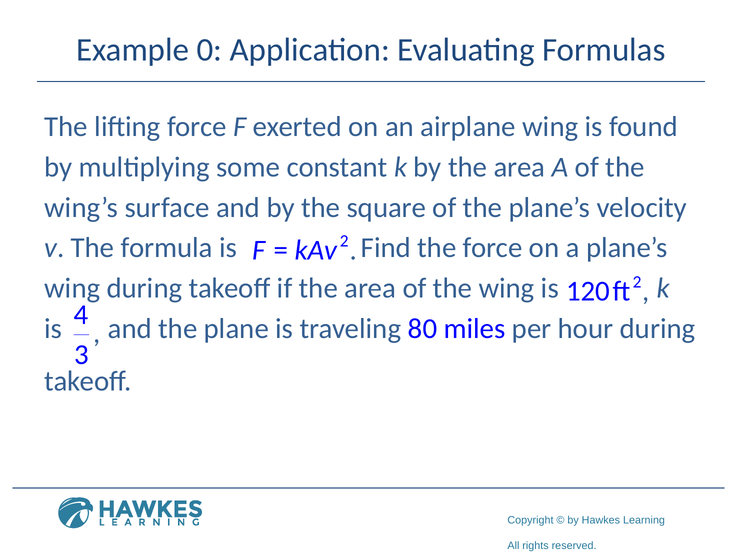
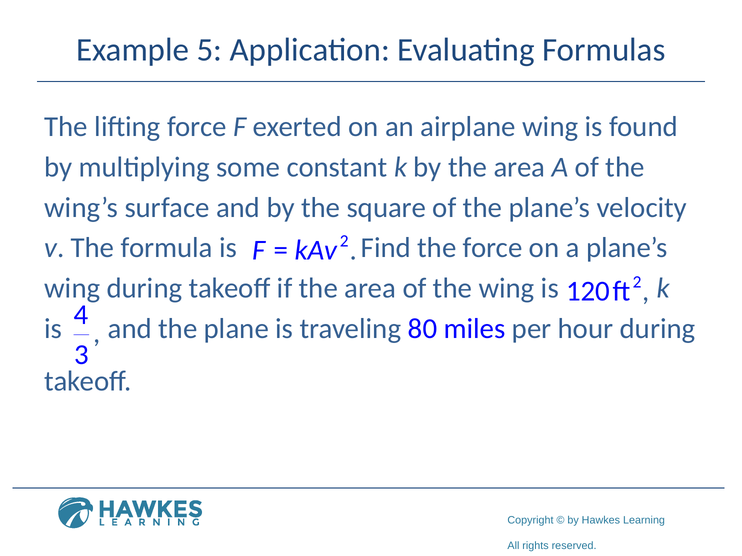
0: 0 -> 5
